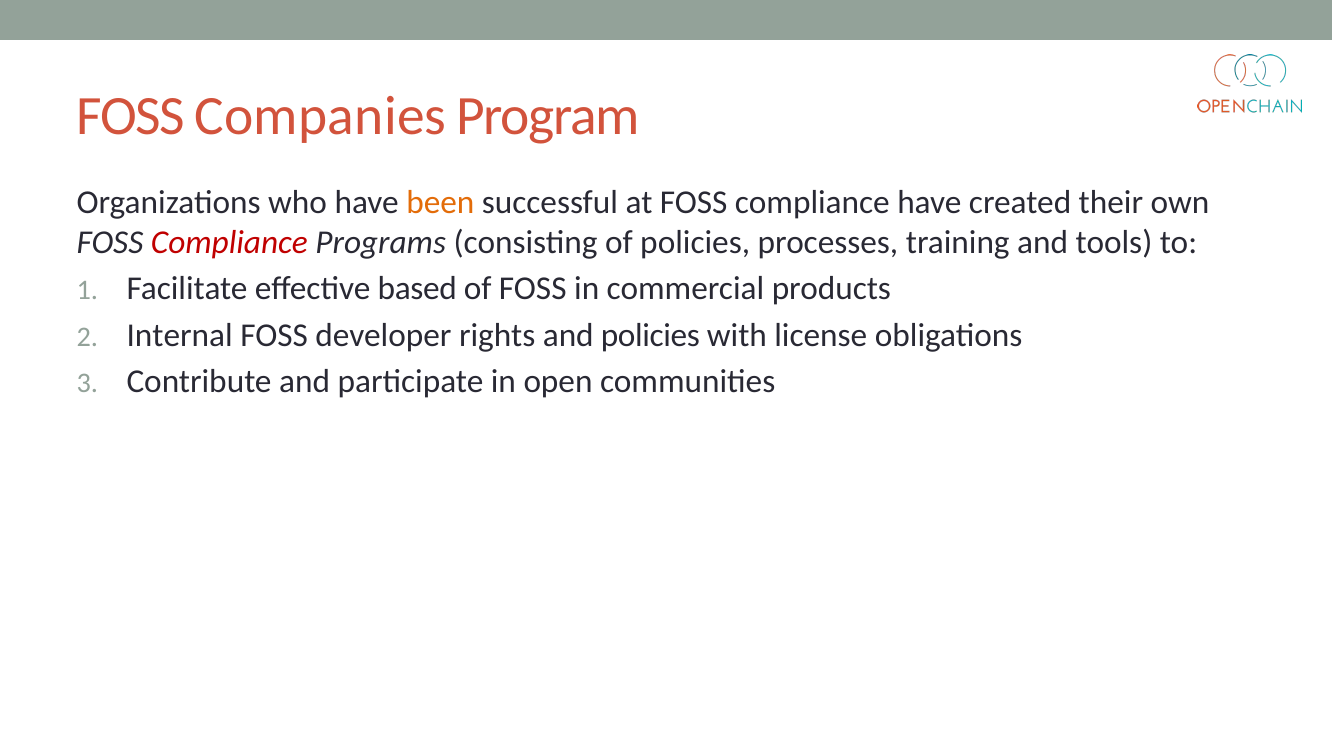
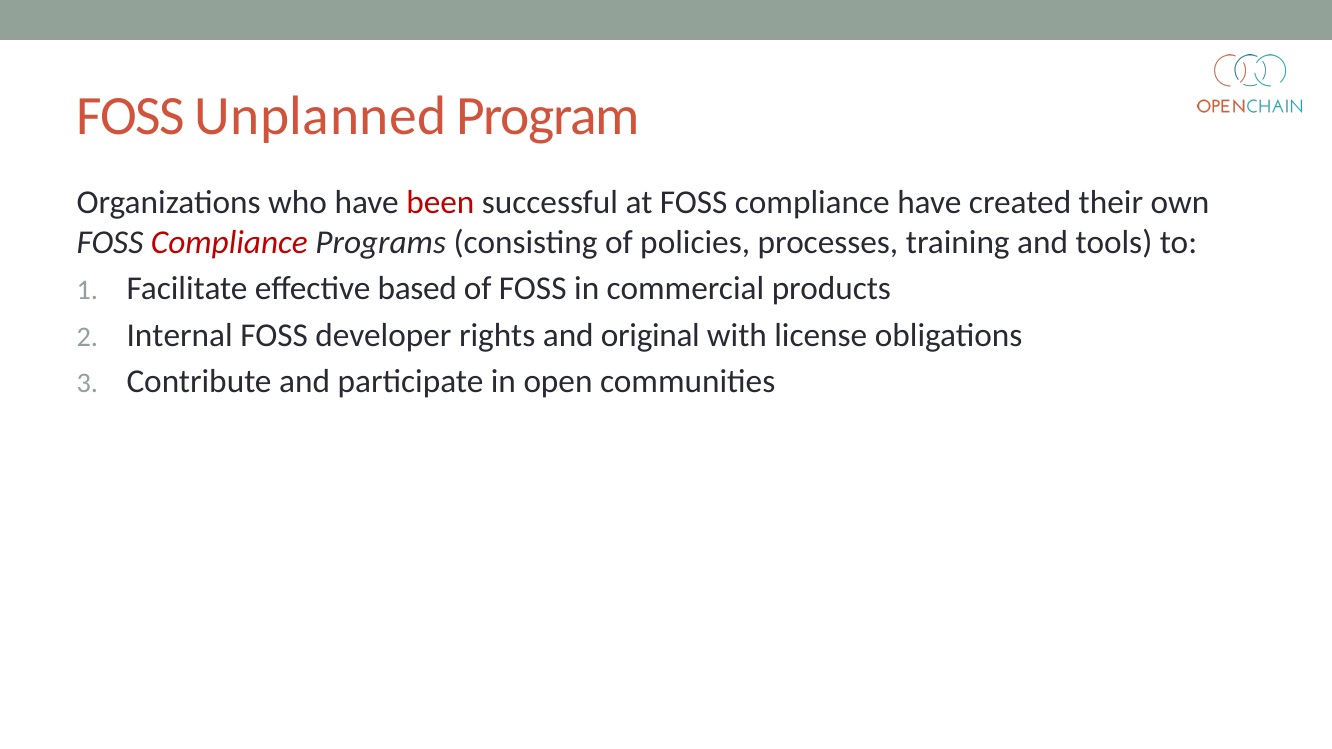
Companies: Companies -> Unplanned
been colour: orange -> red
and policies: policies -> original
